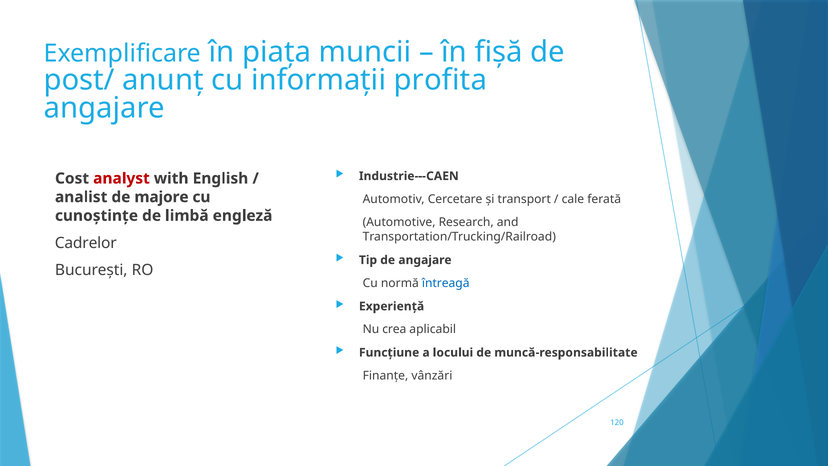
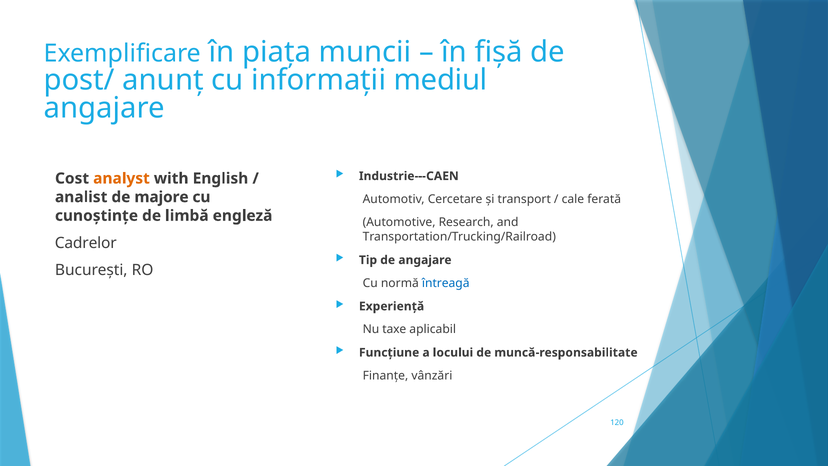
profita: profita -> mediul
analyst colour: red -> orange
crea: crea -> taxe
